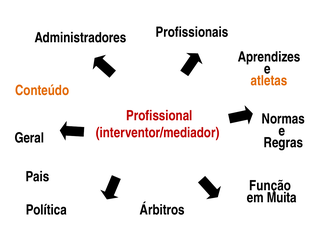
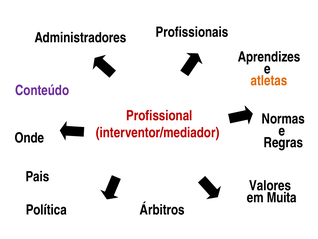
Conteúdo colour: orange -> purple
Geral: Geral -> Onde
Função: Função -> Valores
